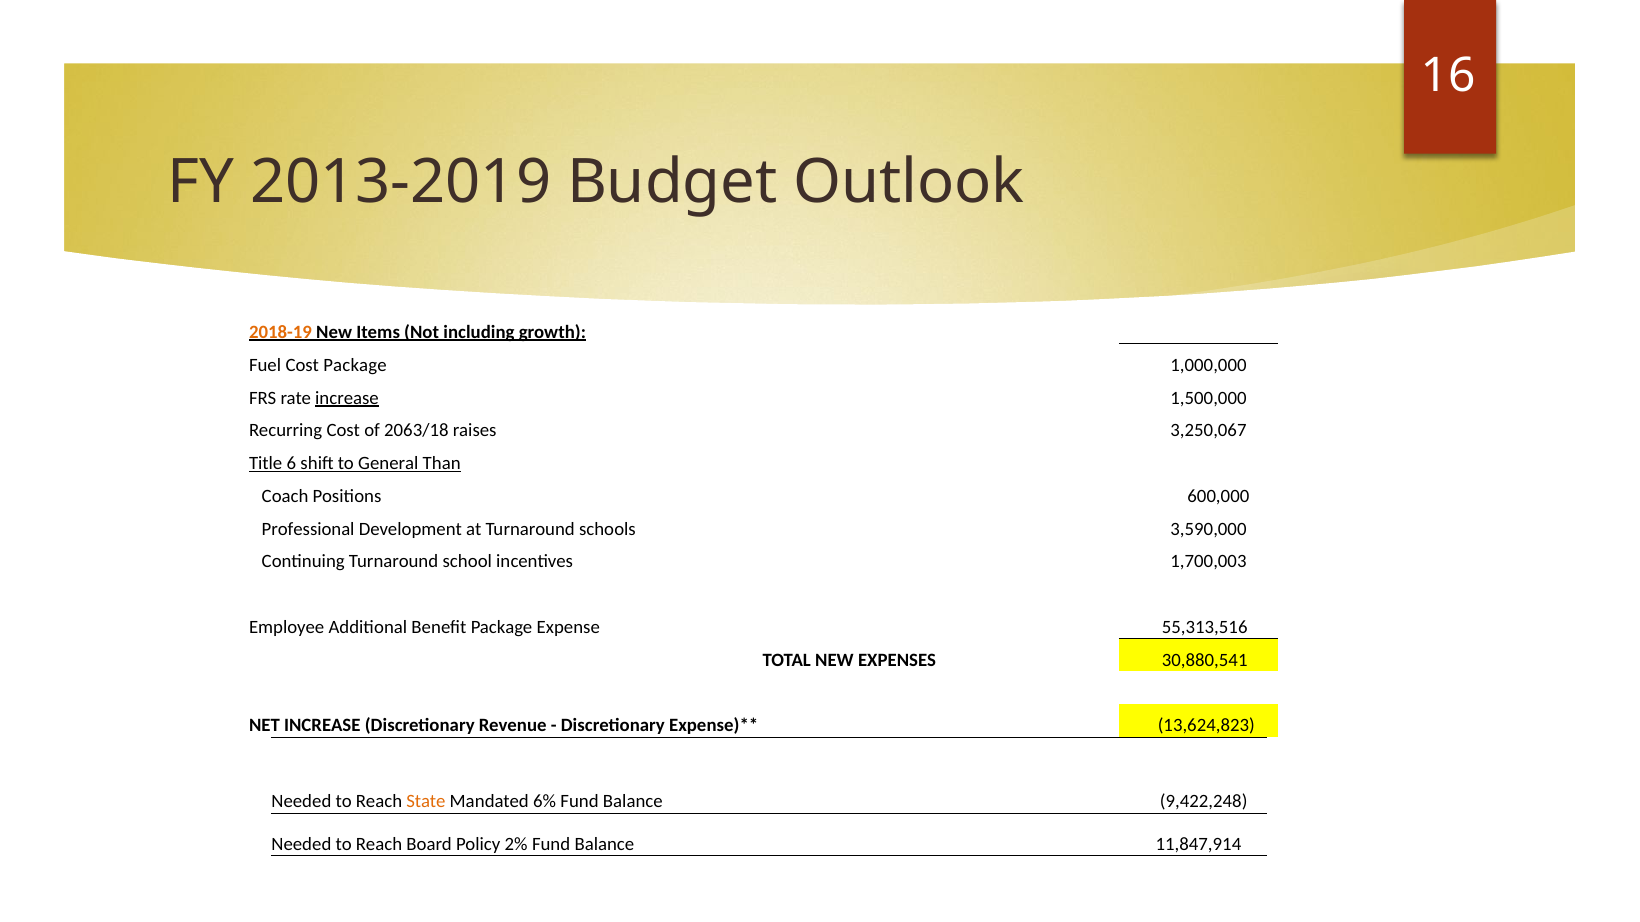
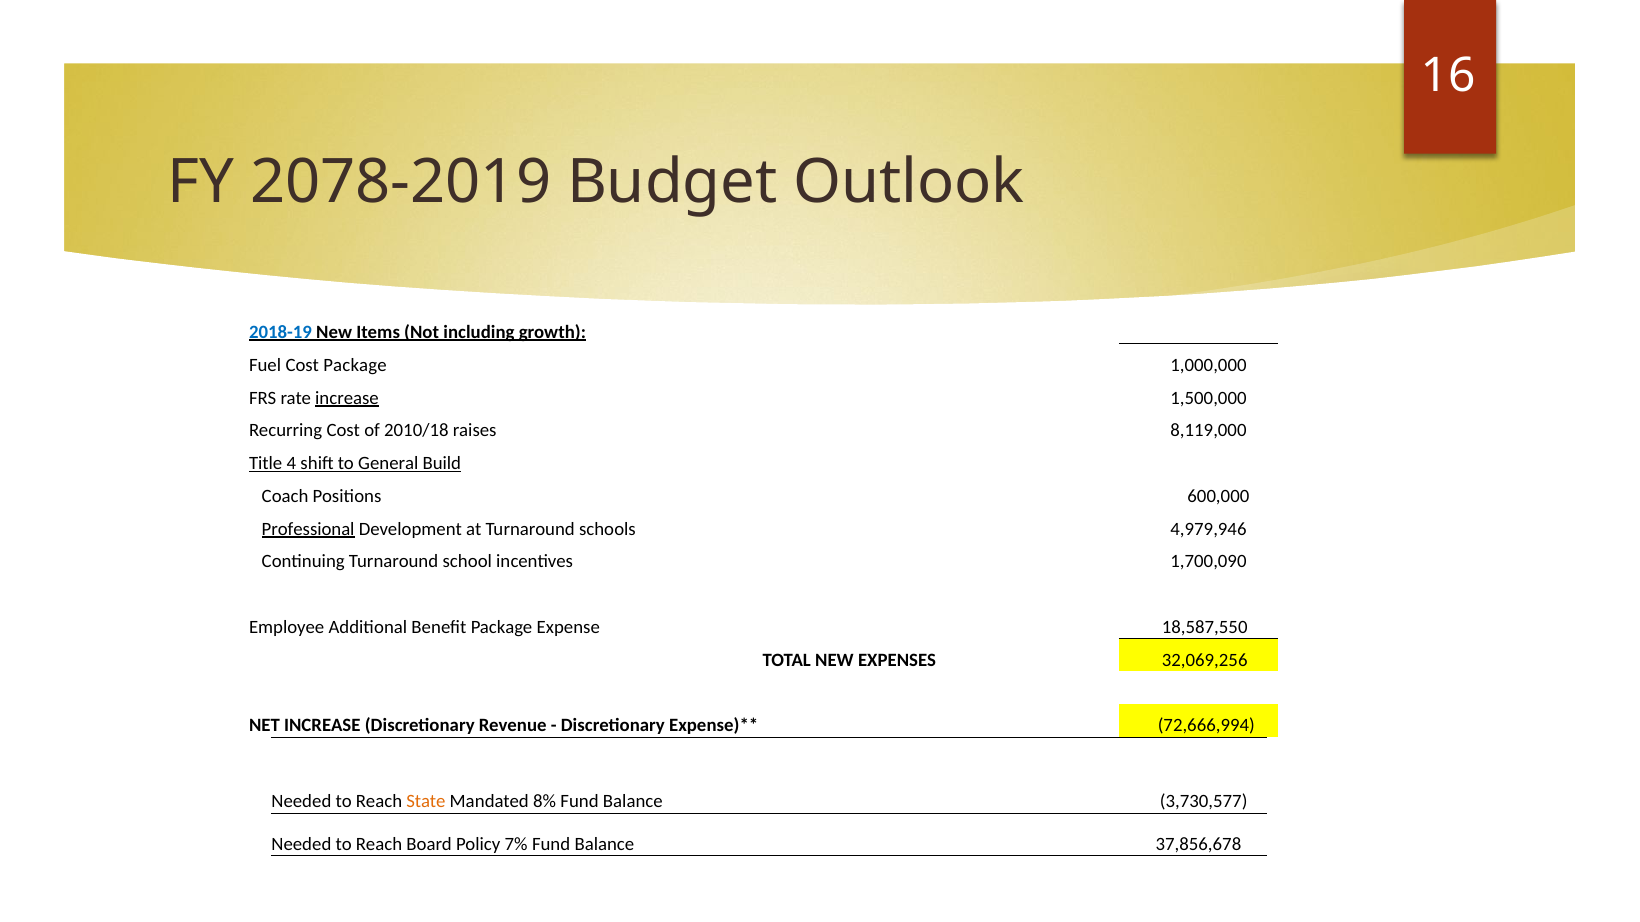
2013-2019: 2013-2019 -> 2078-2019
2018-19 colour: orange -> blue
2063/18: 2063/18 -> 2010/18
3,250,067: 3,250,067 -> 8,119,000
6: 6 -> 4
Than: Than -> Build
Professional underline: none -> present
3,590,000: 3,590,000 -> 4,979,946
1,700,003: 1,700,003 -> 1,700,090
55,313,516: 55,313,516 -> 18,587,550
30,880,541: 30,880,541 -> 32,069,256
13,624,823: 13,624,823 -> 72,666,994
6%: 6% -> 8%
9,422,248: 9,422,248 -> 3,730,577
2%: 2% -> 7%
11,847,914: 11,847,914 -> 37,856,678
